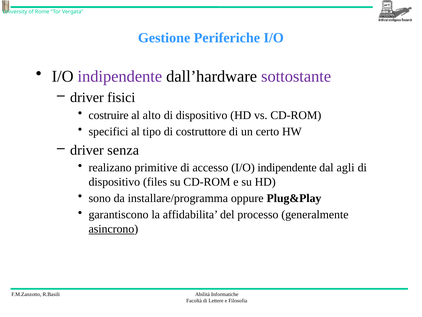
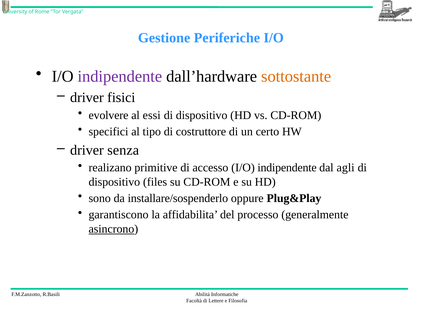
sottostante colour: purple -> orange
costruire: costruire -> evolvere
alto: alto -> essi
installare/programma: installare/programma -> installare/sospenderlo
